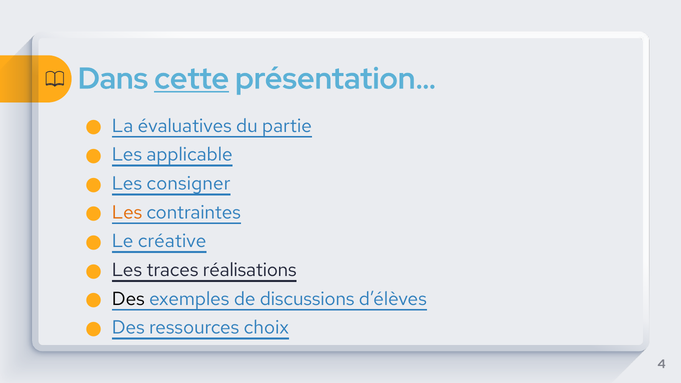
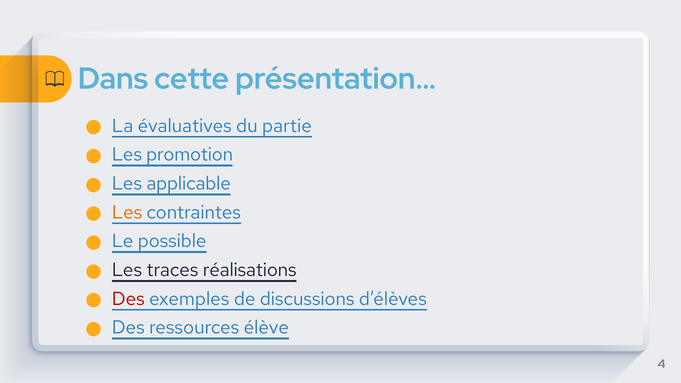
cette underline: present -> none
applicable: applicable -> promotion
consigner: consigner -> applicable
créative: créative -> possible
Des at (128, 299) colour: black -> red
choix: choix -> élève
